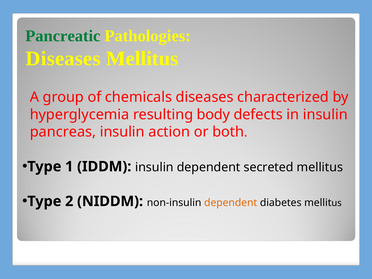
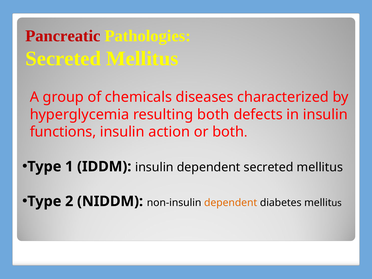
Pancreatic colour: green -> red
Diseases at (63, 58): Diseases -> Secreted
resulting body: body -> both
pancreas: pancreas -> functions
